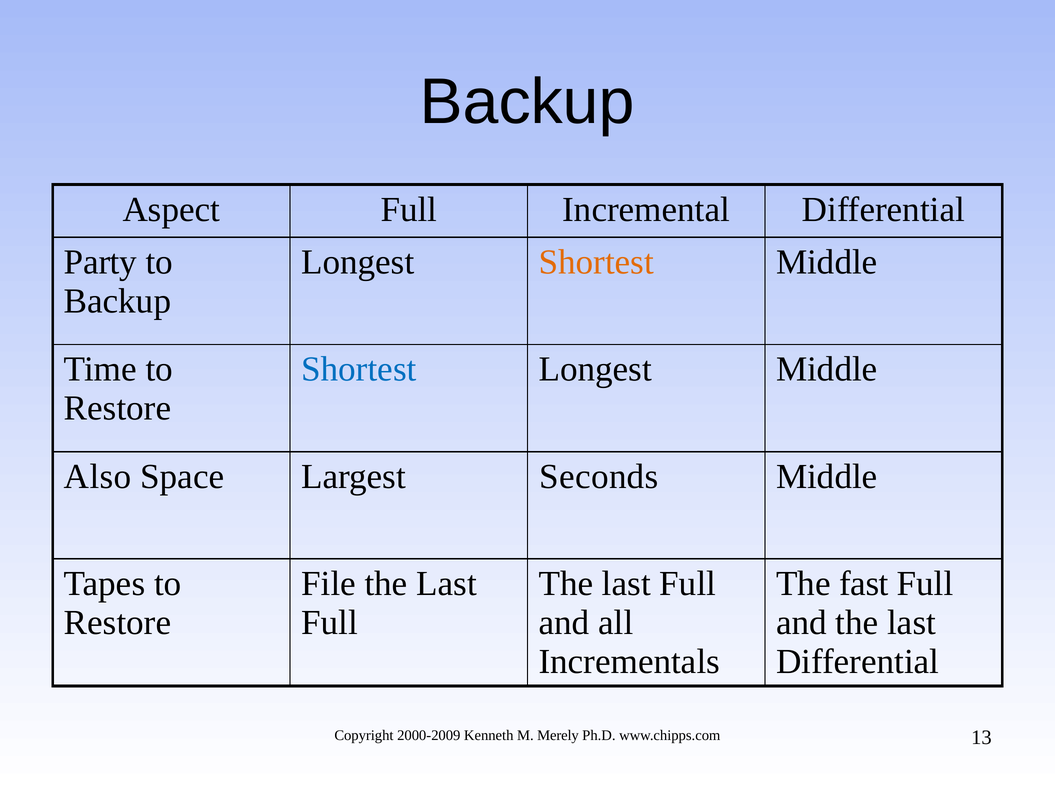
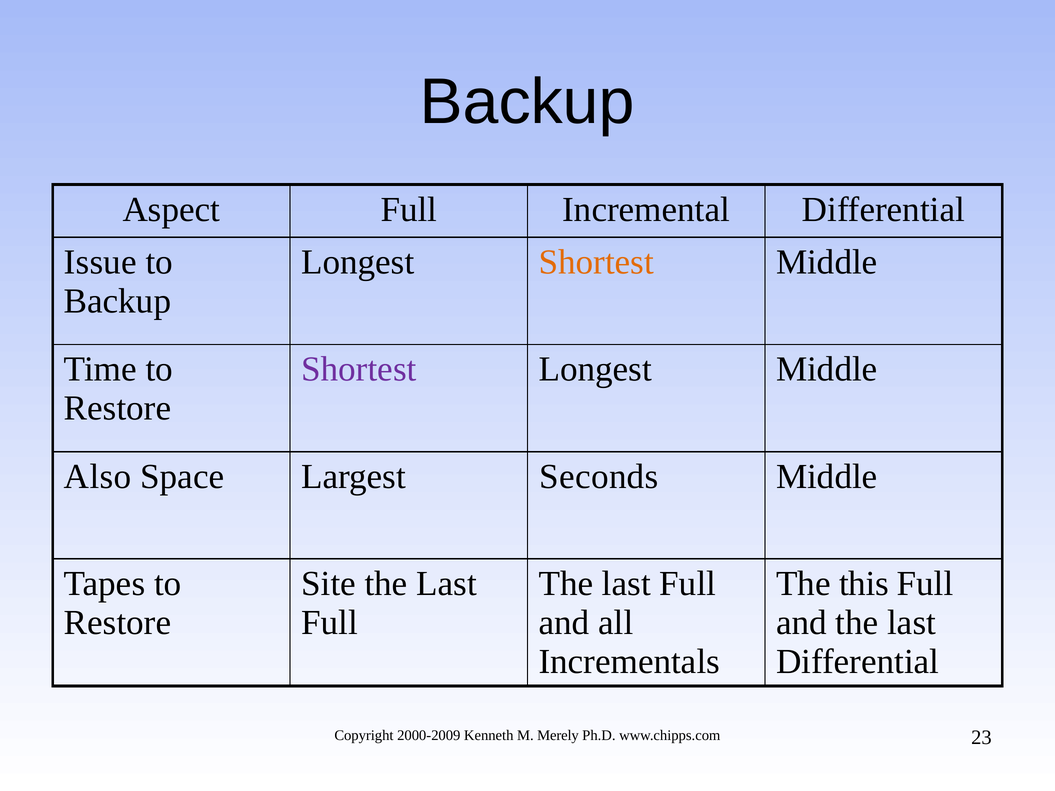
Party: Party -> Issue
Shortest at (359, 369) colour: blue -> purple
File: File -> Site
fast: fast -> this
13: 13 -> 23
